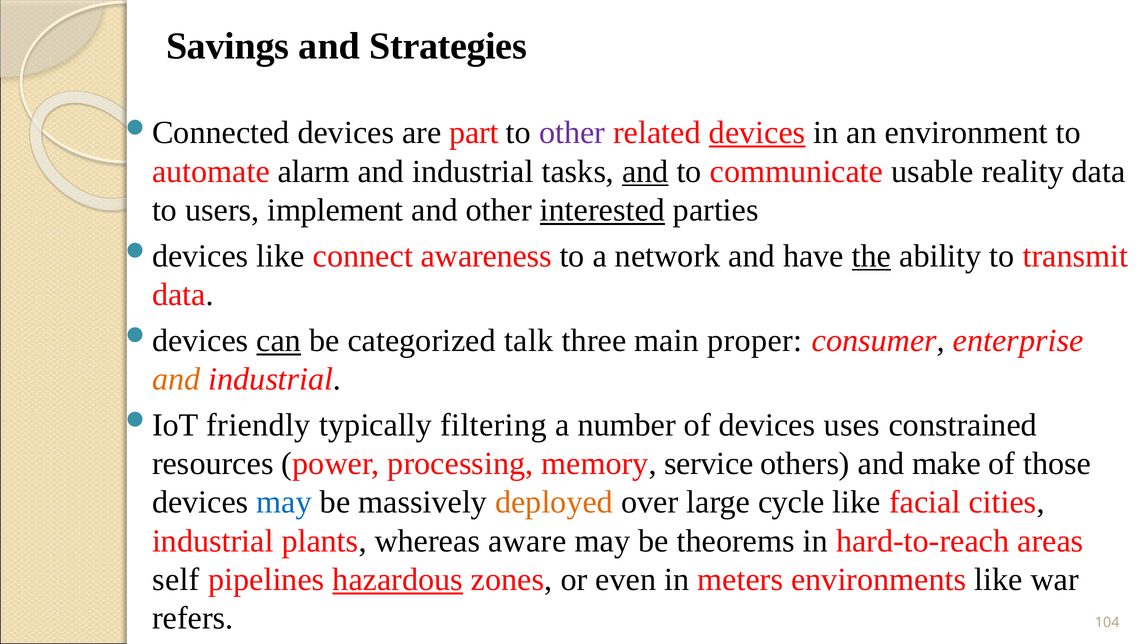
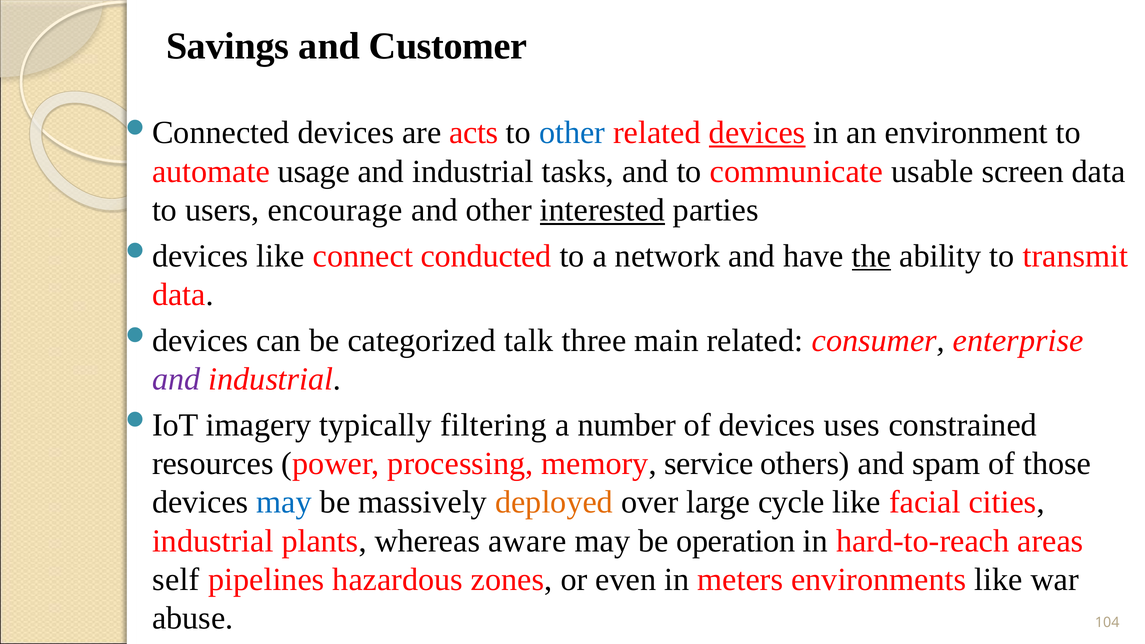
Strategies: Strategies -> Customer
part: part -> acts
other at (572, 133) colour: purple -> blue
alarm: alarm -> usage
and at (645, 171) underline: present -> none
reality: reality -> screen
implement: implement -> encourage
awareness: awareness -> conducted
can underline: present -> none
main proper: proper -> related
and at (176, 379) colour: orange -> purple
friendly: friendly -> imagery
make: make -> spam
theorems: theorems -> operation
hazardous underline: present -> none
refers: refers -> abuse
